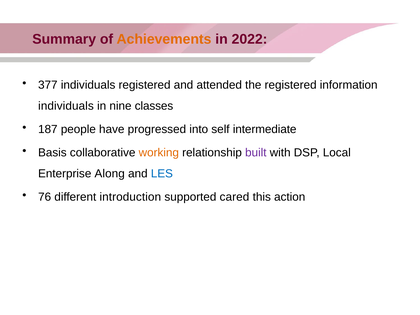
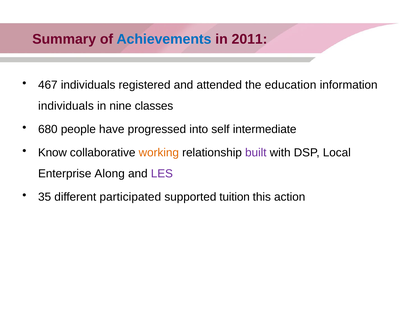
Achievements colour: orange -> blue
2022: 2022 -> 2011
377: 377 -> 467
the registered: registered -> education
187: 187 -> 680
Basis: Basis -> Know
LES colour: blue -> purple
76: 76 -> 35
introduction: introduction -> participated
cared: cared -> tuition
